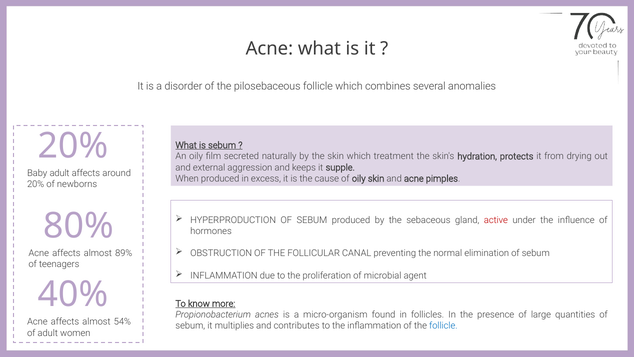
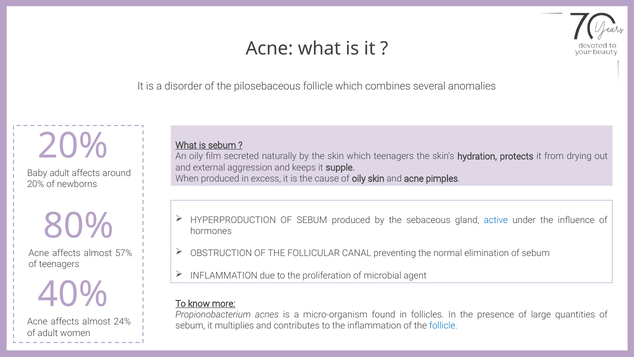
which treatment: treatment -> teenagers
active colour: red -> blue
89%: 89% -> 57%
54%: 54% -> 24%
